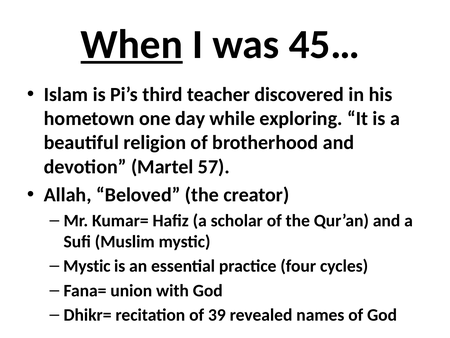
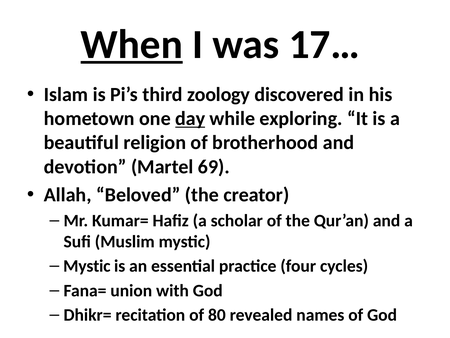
45…: 45… -> 17…
teacher: teacher -> zoology
day underline: none -> present
57: 57 -> 69
39: 39 -> 80
